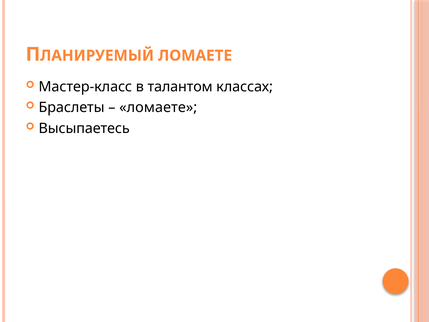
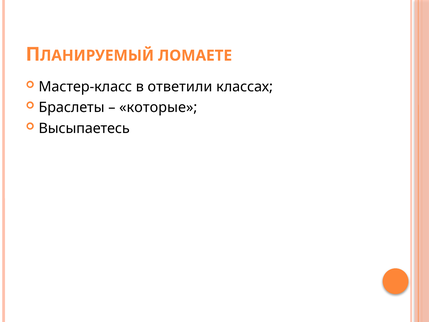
талантом: талантом -> ответили
ломаете at (158, 108): ломаете -> которые
